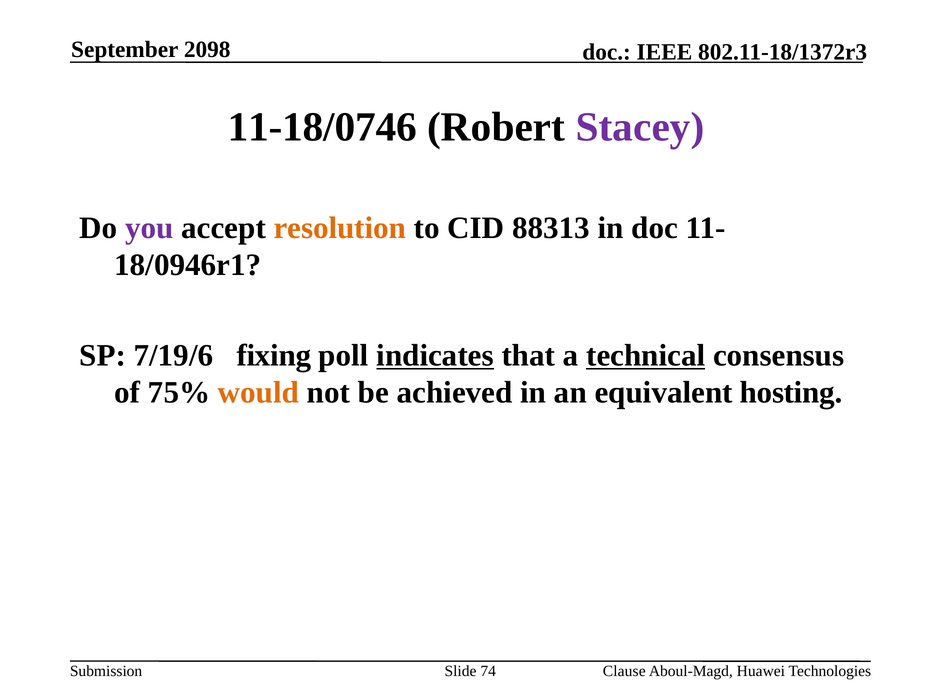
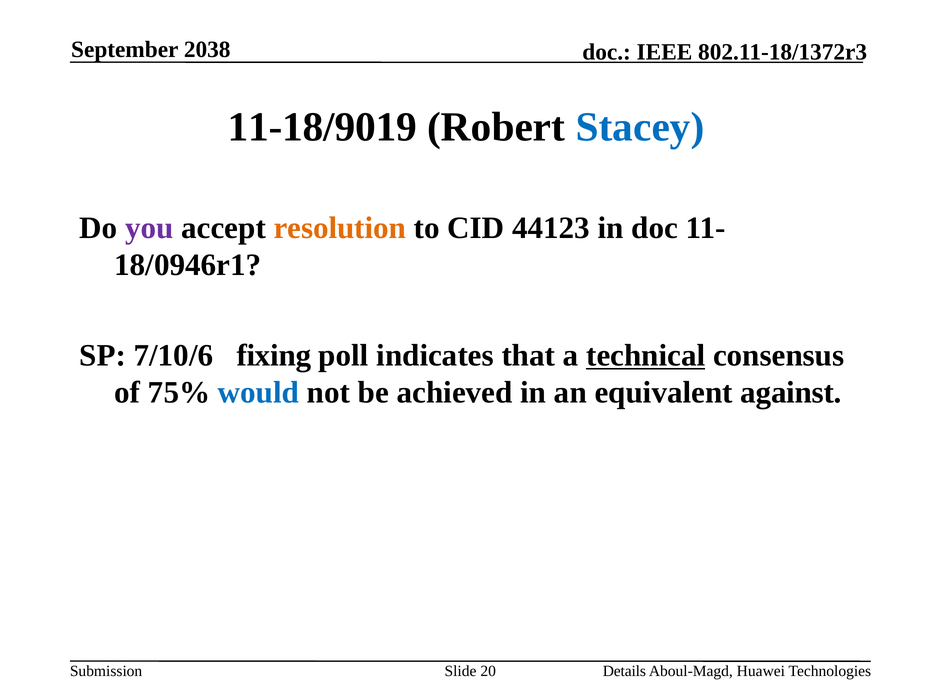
2098: 2098 -> 2038
11-18/0746: 11-18/0746 -> 11-18/9019
Stacey colour: purple -> blue
88313: 88313 -> 44123
7/19/6: 7/19/6 -> 7/10/6
indicates underline: present -> none
would colour: orange -> blue
hosting: hosting -> against
74: 74 -> 20
Clause: Clause -> Details
